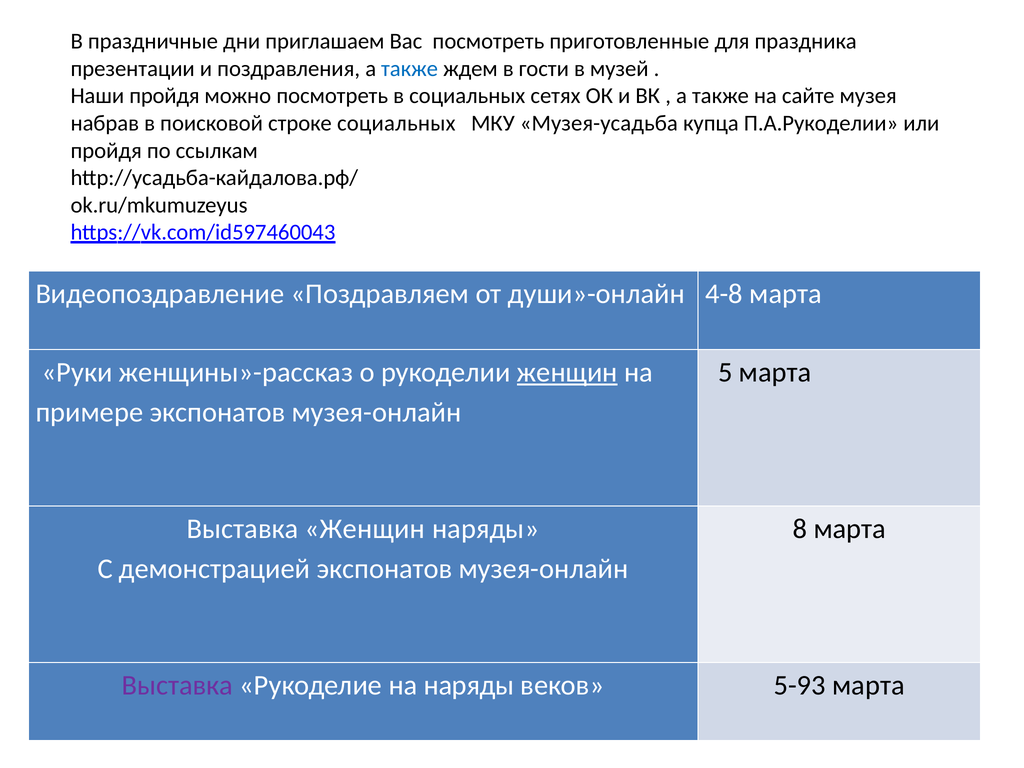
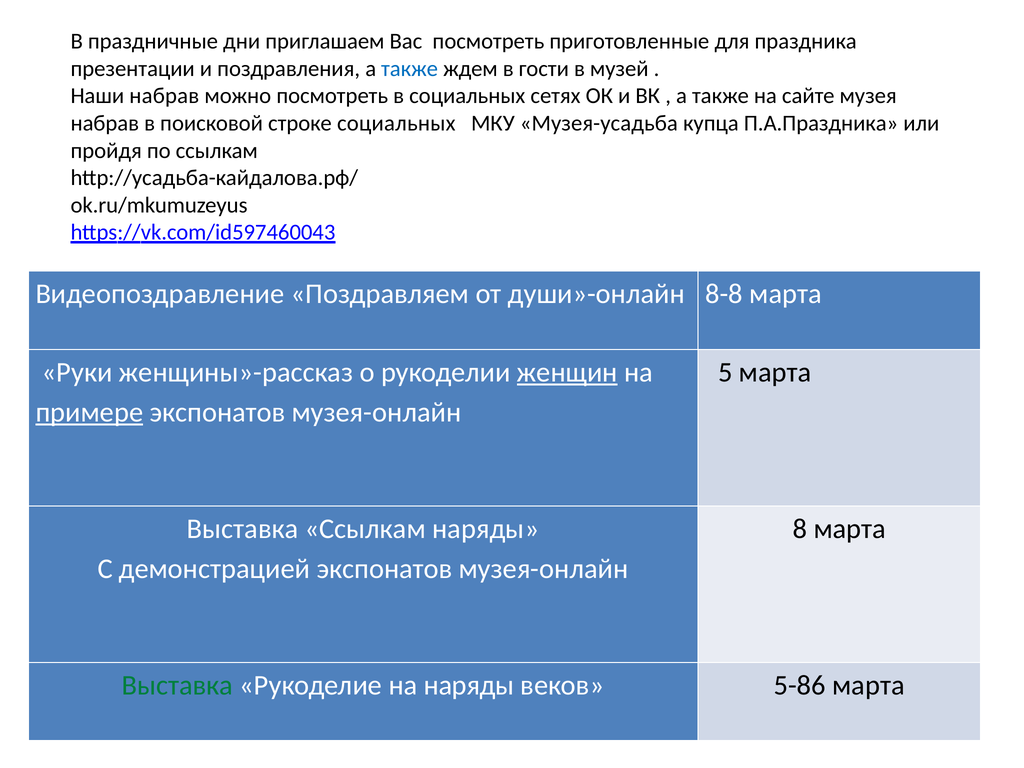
Наши пройдя: пройдя -> набрав
П.А.Рукоделии: П.А.Рукоделии -> П.А.Праздника
4-8: 4-8 -> 8-8
примере underline: none -> present
Выставка Женщин: Женщин -> Ссылкам
Выставка at (177, 685) colour: purple -> green
5-93: 5-93 -> 5-86
